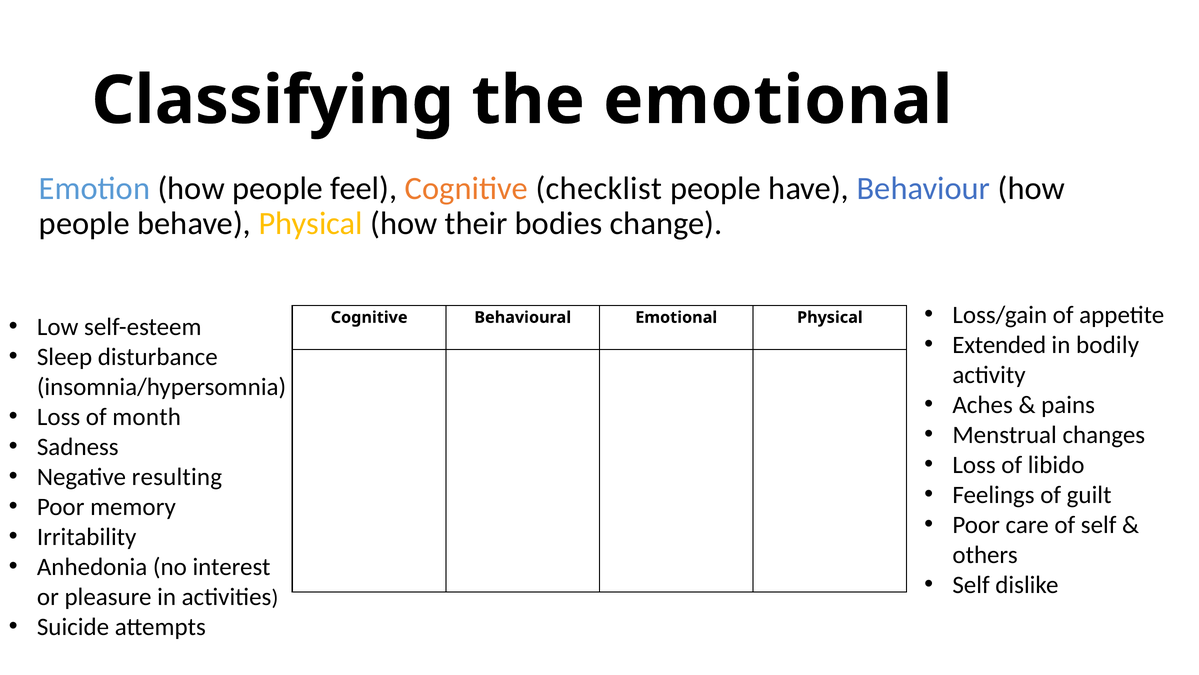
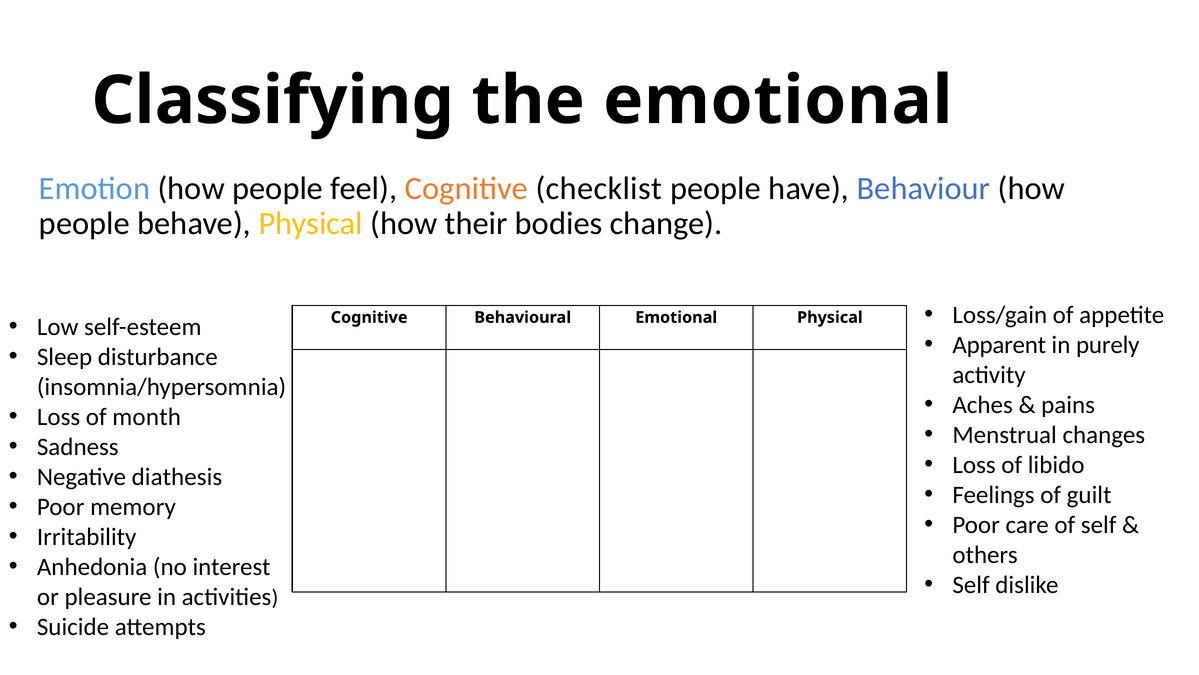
Extended: Extended -> Apparent
bodily: bodily -> purely
resulting: resulting -> diathesis
